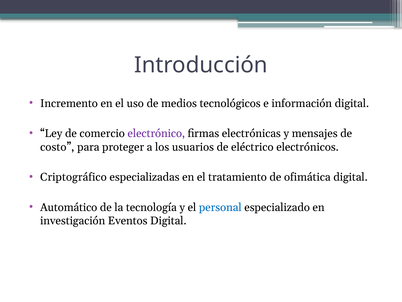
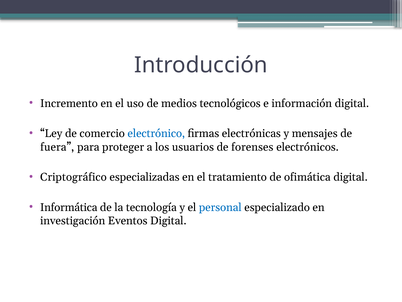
electrónico colour: purple -> blue
costo: costo -> fuera
eléctrico: eléctrico -> forenses
Automático: Automático -> Informática
